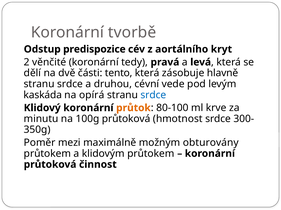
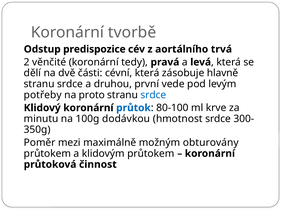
kryt: kryt -> trvá
tento: tento -> cévní
cévní: cévní -> první
kaskáda: kaskáda -> potřeby
opírá: opírá -> proto
průtok colour: orange -> blue
100g průtoková: průtoková -> dodávkou
